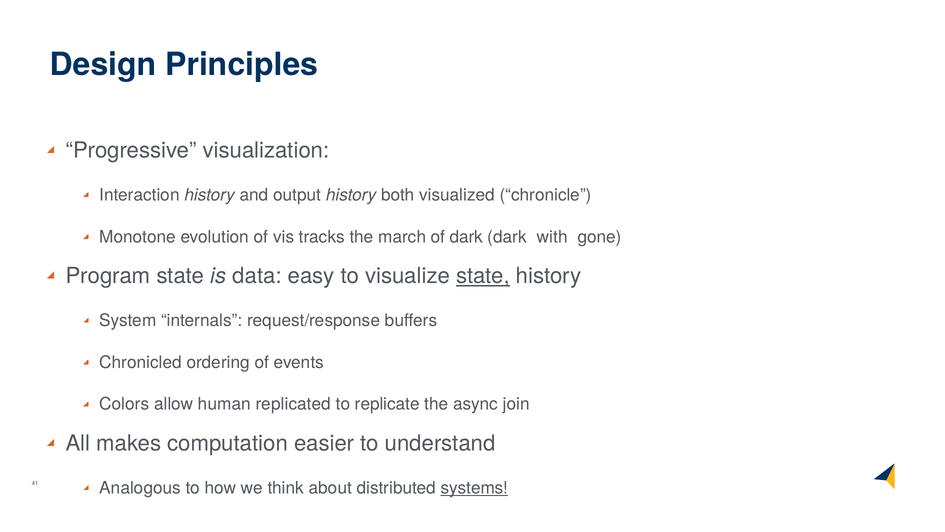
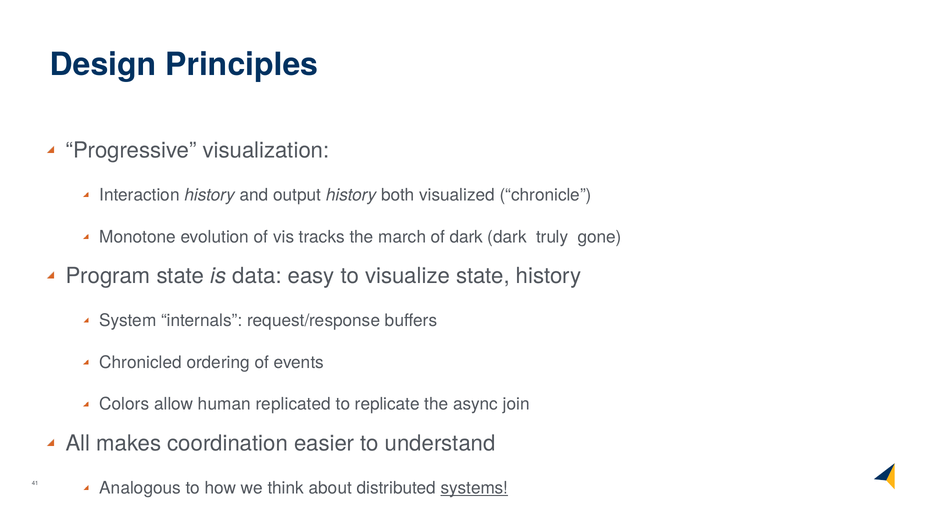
with: with -> truly
state at (483, 276) underline: present -> none
computation: computation -> coordination
